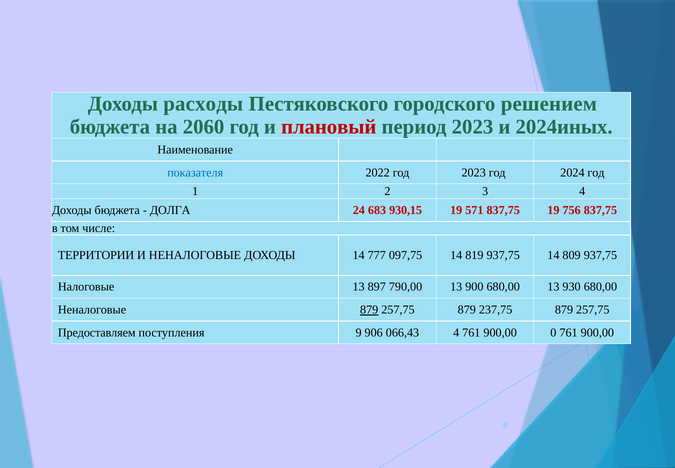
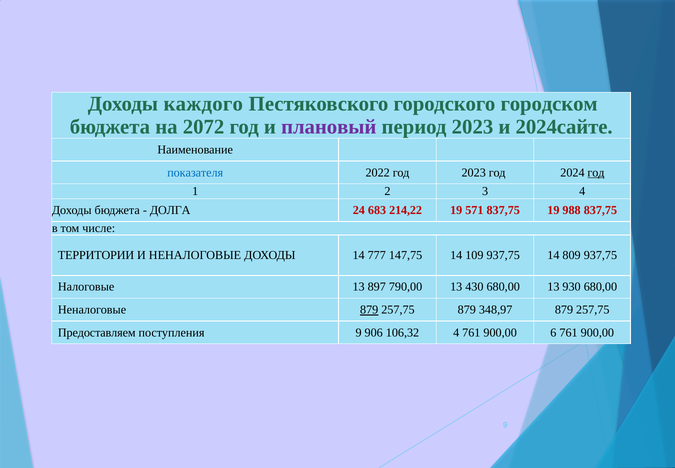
расходы: расходы -> каждого
решением: решением -> городском
2060: 2060 -> 2072
плановый colour: red -> purple
2024иных: 2024иных -> 2024сайте
год at (596, 172) underline: none -> present
930,15: 930,15 -> 214,22
756: 756 -> 988
097,75: 097,75 -> 147,75
819: 819 -> 109
900: 900 -> 430
237,75: 237,75 -> 348,97
066,43: 066,43 -> 106,32
0: 0 -> 6
